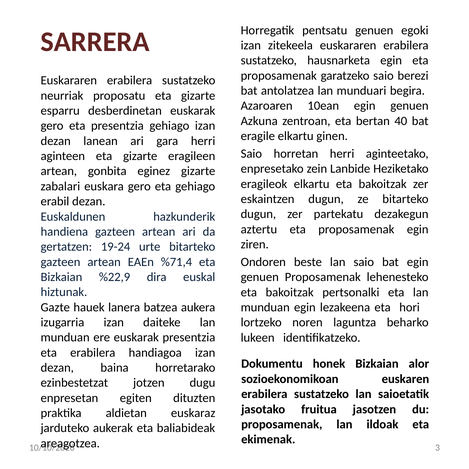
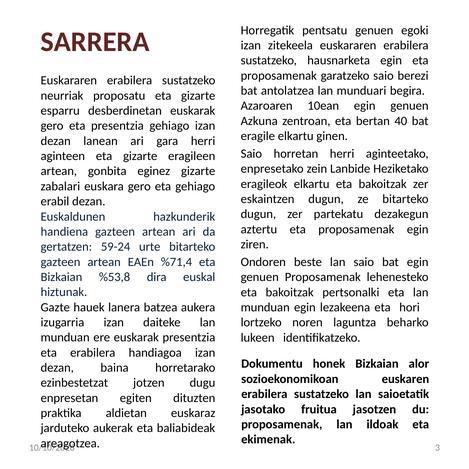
19-24: 19-24 -> 59-24
%22,9: %22,9 -> %53,8
